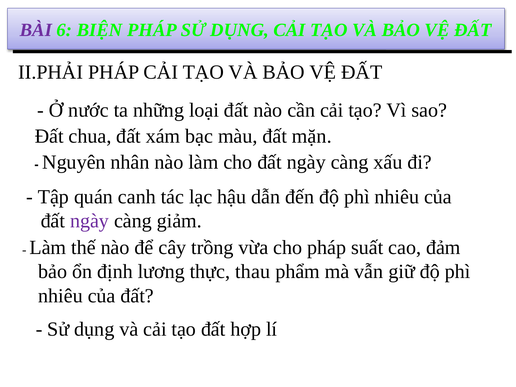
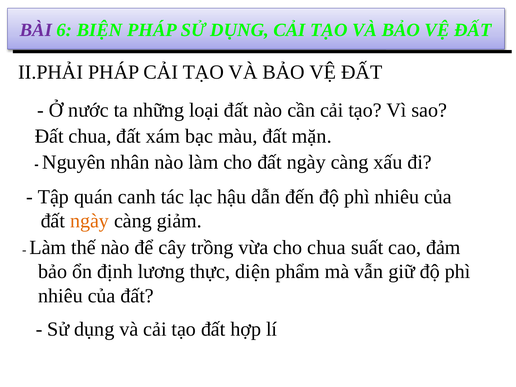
ngày at (90, 221) colour: purple -> orange
cho pháp: pháp -> chua
thau: thau -> diện
